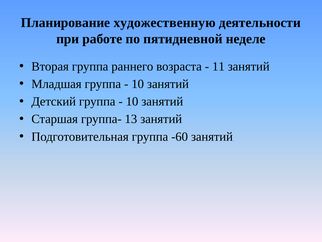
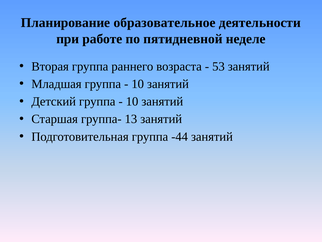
художественную: художественную -> образовательное
11: 11 -> 53
-60: -60 -> -44
